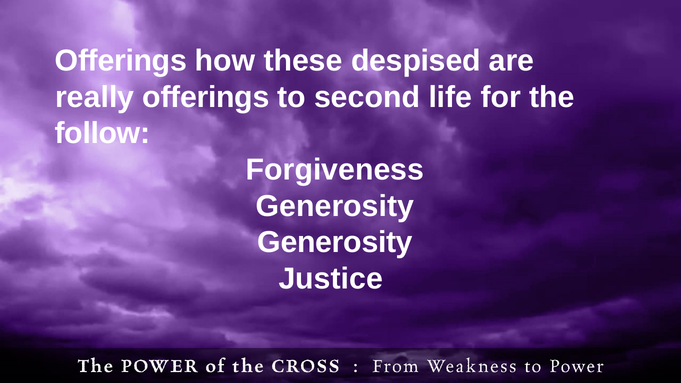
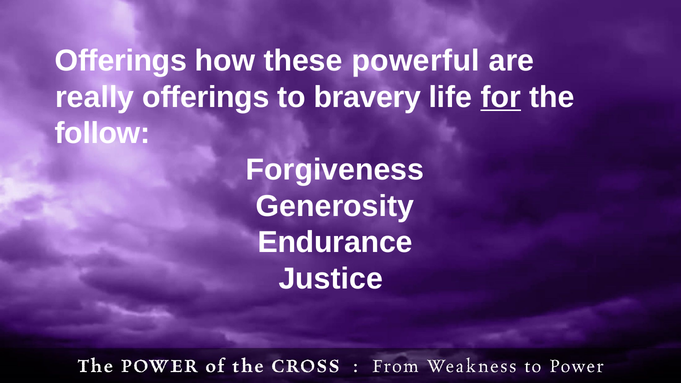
despised: despised -> powerful
second: second -> bravery
for underline: none -> present
Generosity at (335, 243): Generosity -> Endurance
